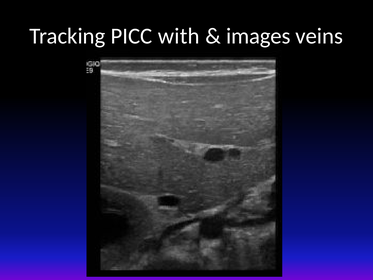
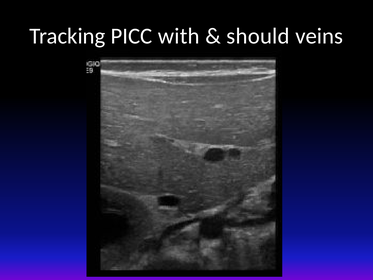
images: images -> should
